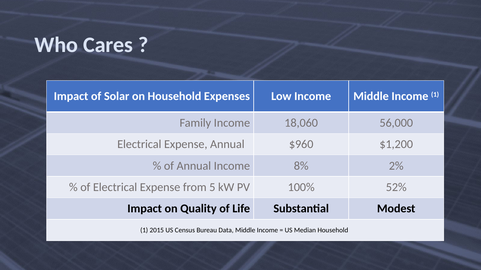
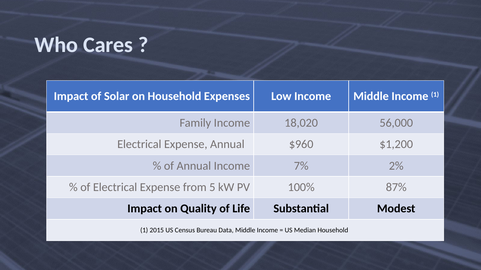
18,060: 18,060 -> 18,020
8%: 8% -> 7%
52%: 52% -> 87%
